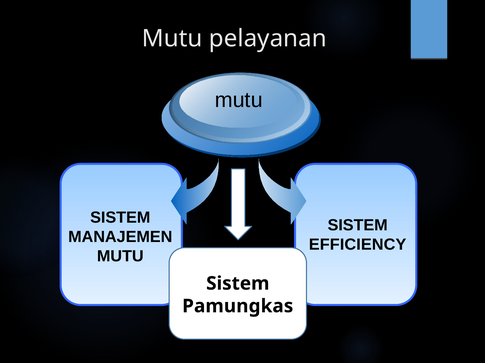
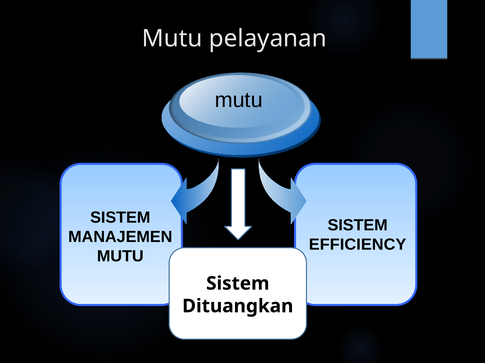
Pamungkas: Pamungkas -> Dituangkan
